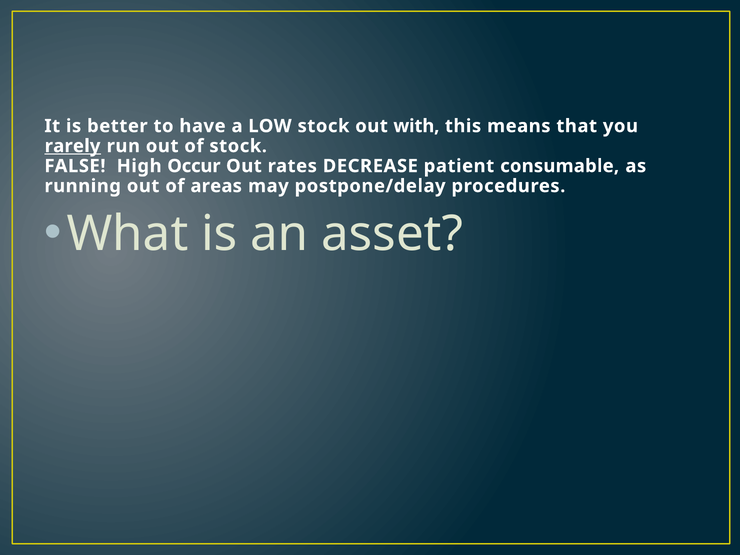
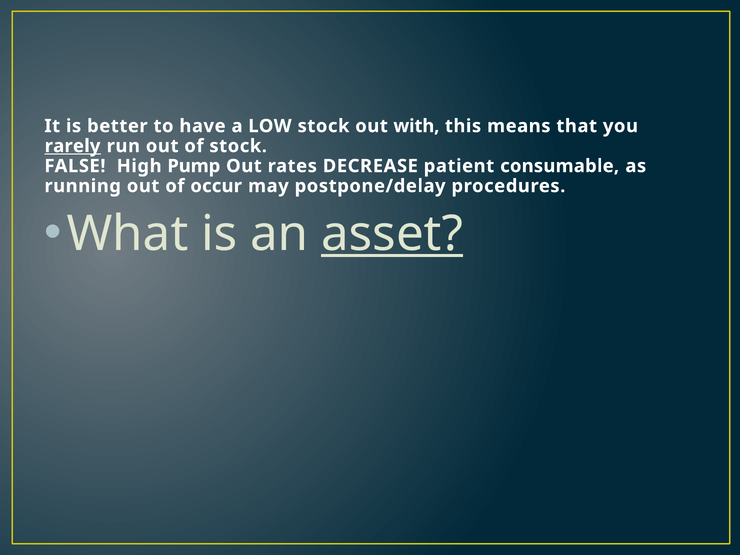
Occur: Occur -> Pump
areas: areas -> occur
asset underline: none -> present
